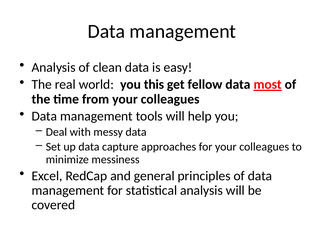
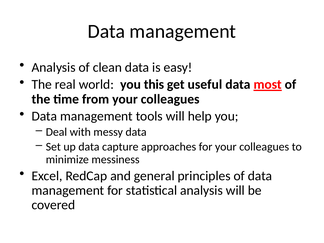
fellow: fellow -> useful
